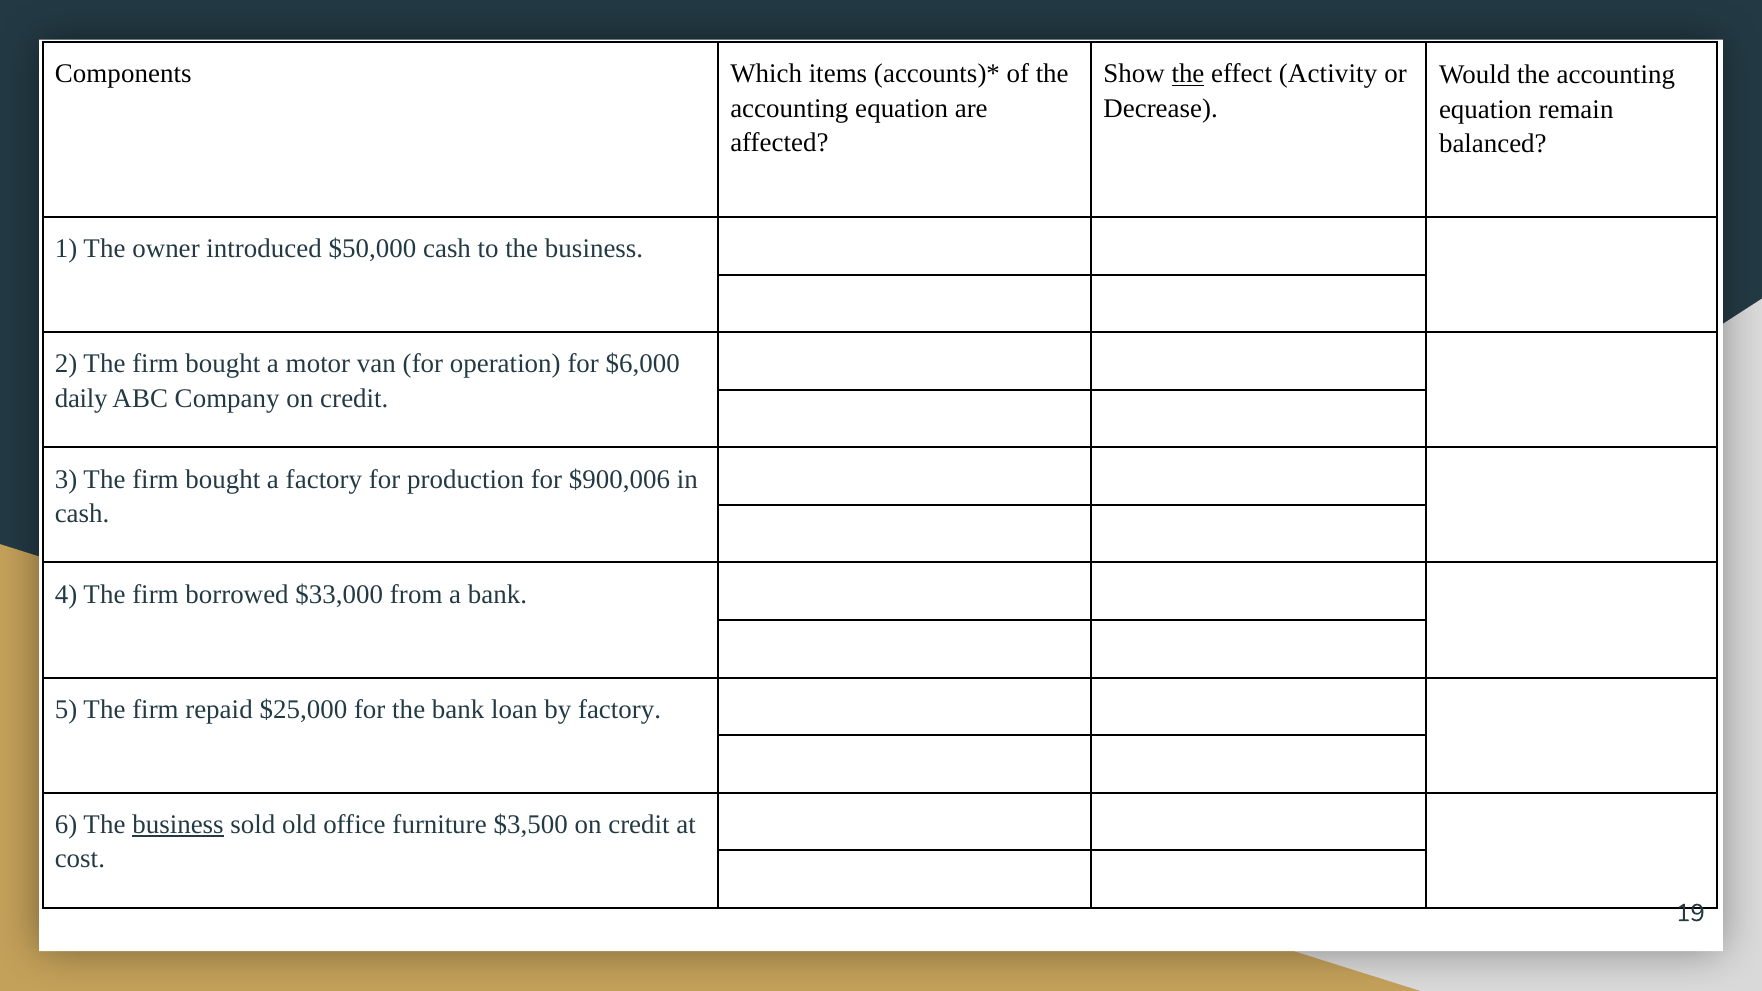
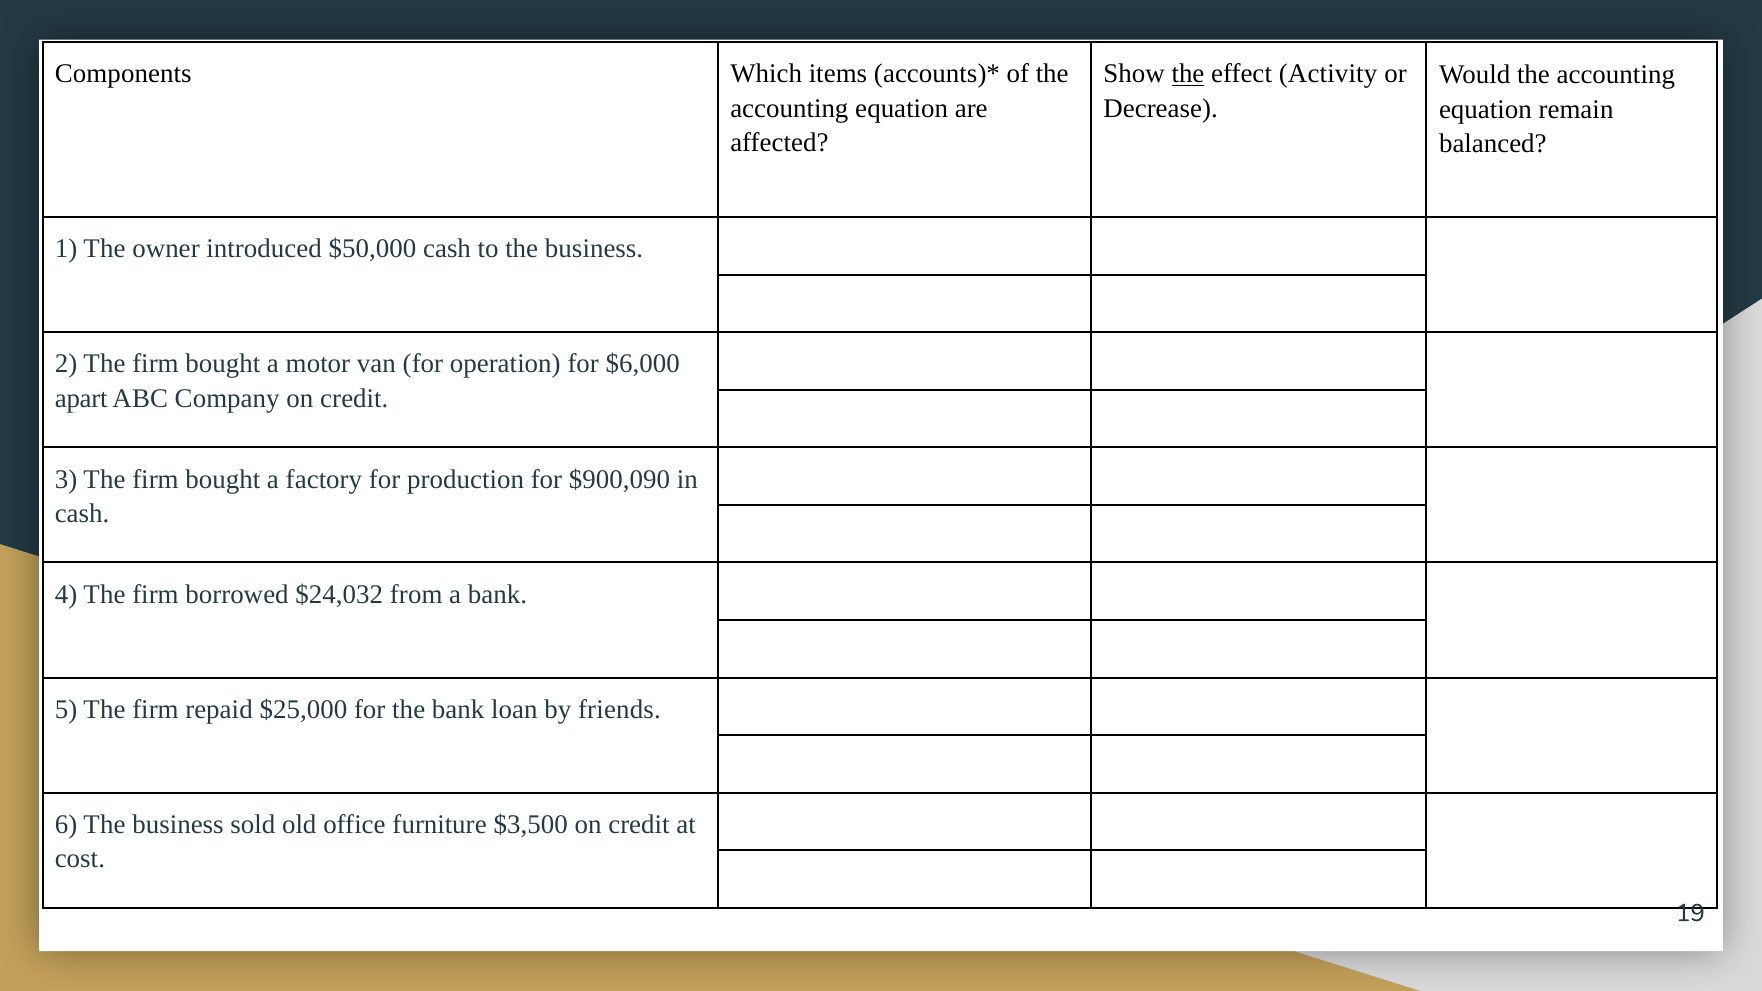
daily: daily -> apart
$900,006: $900,006 -> $900,090
$33,000: $33,000 -> $24,032
by factory: factory -> friends
business at (178, 825) underline: present -> none
